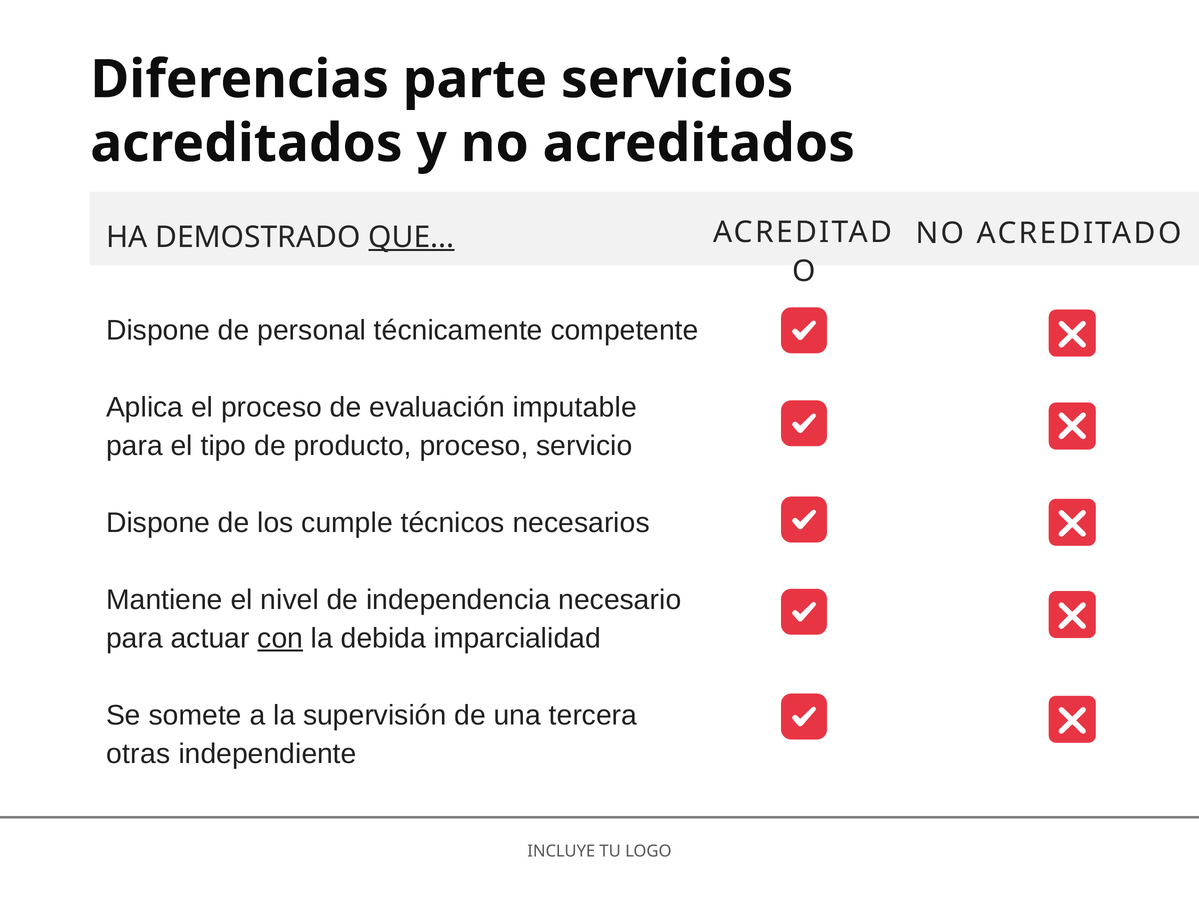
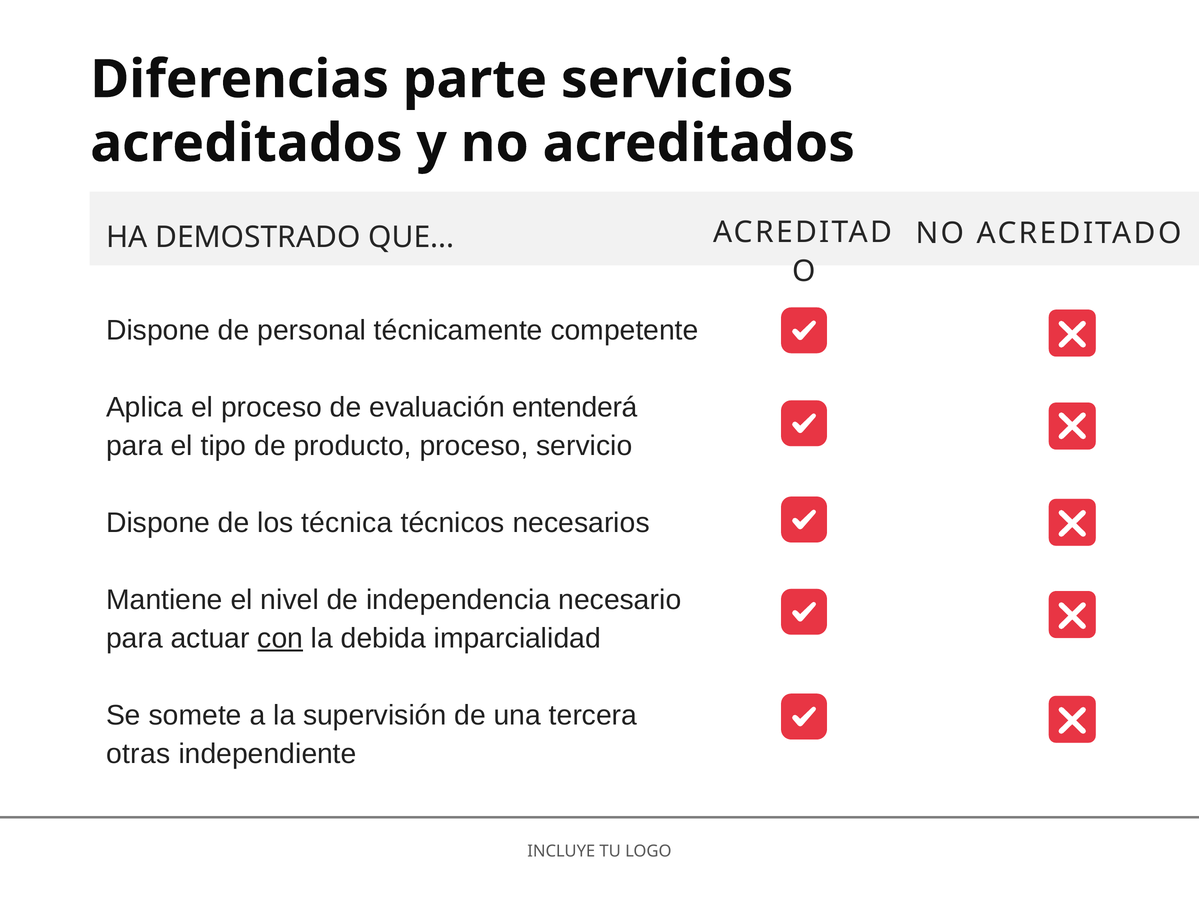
QUE underline: present -> none
imputable: imputable -> entenderá
cumple: cumple -> técnica
